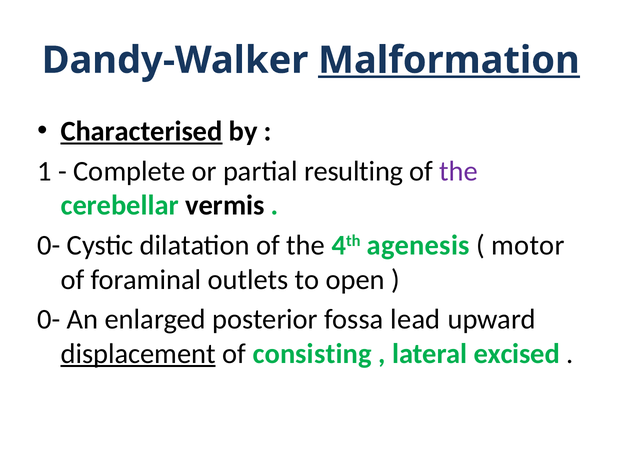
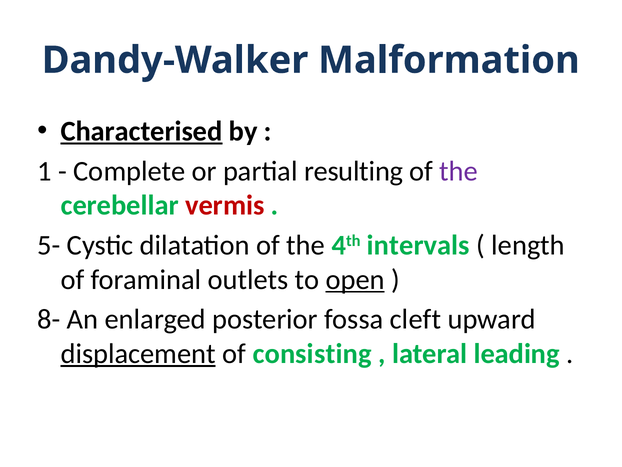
Malformation underline: present -> none
vermis colour: black -> red
0- at (49, 245): 0- -> 5-
agenesis: agenesis -> intervals
motor: motor -> length
open underline: none -> present
0- at (49, 319): 0- -> 8-
lead: lead -> cleft
excised: excised -> leading
